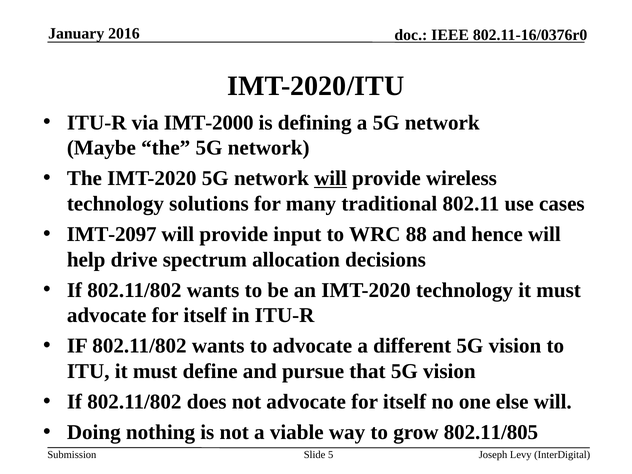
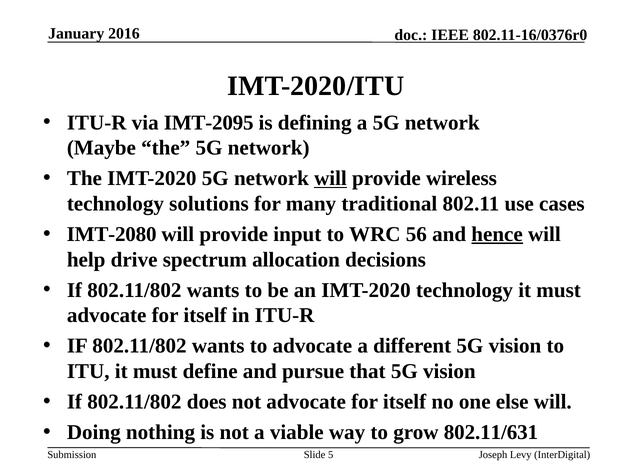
IMT-2000: IMT-2000 -> IMT-2095
IMT-2097: IMT-2097 -> IMT-2080
88: 88 -> 56
hence underline: none -> present
802.11/805: 802.11/805 -> 802.11/631
